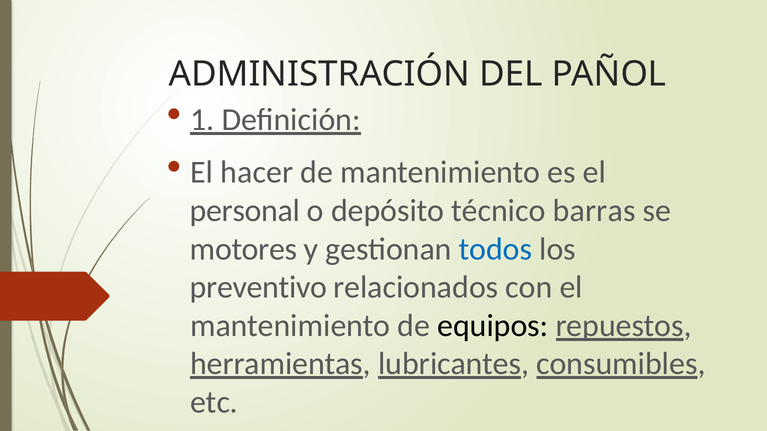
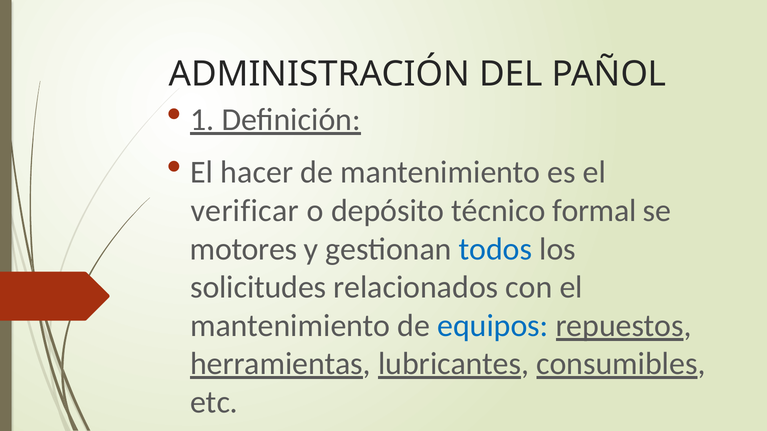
personal: personal -> verificar
barras: barras -> formal
preventivo: preventivo -> solicitudes
equipos colour: black -> blue
